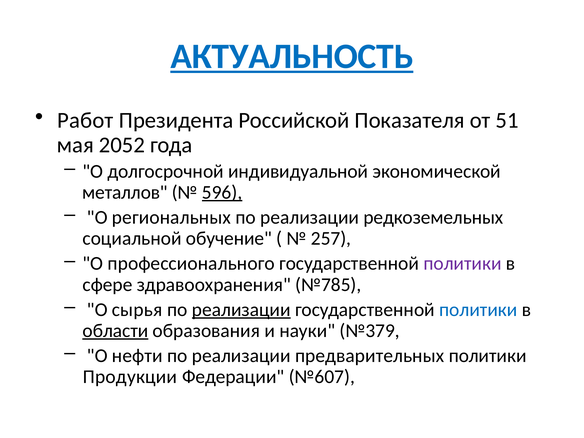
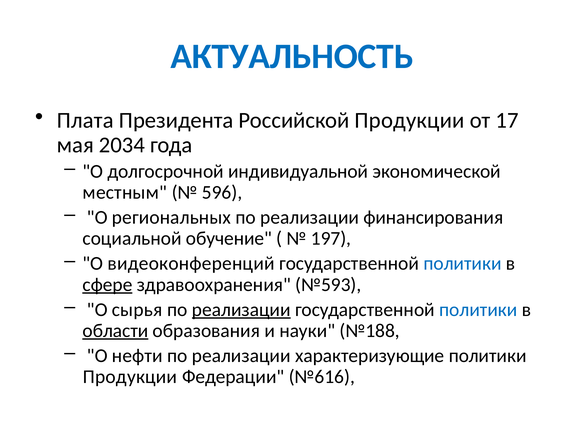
АКТУАЛЬНОСТЬ underline: present -> none
Работ: Работ -> Плата
Российской Показателя: Показателя -> Продукции
51: 51 -> 17
2052: 2052 -> 2034
металлов: металлов -> местным
596 underline: present -> none
редкоземельных: редкоземельных -> финансирования
257: 257 -> 197
профессионального: профессионального -> видеоконференций
политики at (463, 264) colour: purple -> blue
сфере underline: none -> present
№785: №785 -> №593
№379: №379 -> №188
предварительных: предварительных -> характеризующие
№607: №607 -> №616
